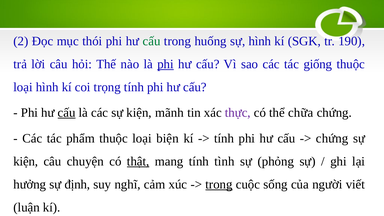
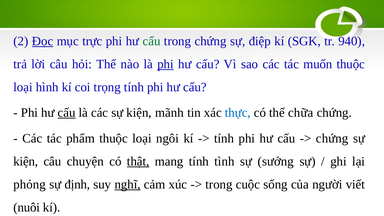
Đọc underline: none -> present
thói: thói -> trực
trong huống: huống -> chứng
sự hình: hình -> điệp
190: 190 -> 940
giống: giống -> muốn
thực colour: purple -> blue
biện: biện -> ngôi
phỏng: phỏng -> sướng
hưởng: hưởng -> phỏng
nghĩ underline: none -> present
trong at (219, 184) underline: present -> none
luận: luận -> nuôi
